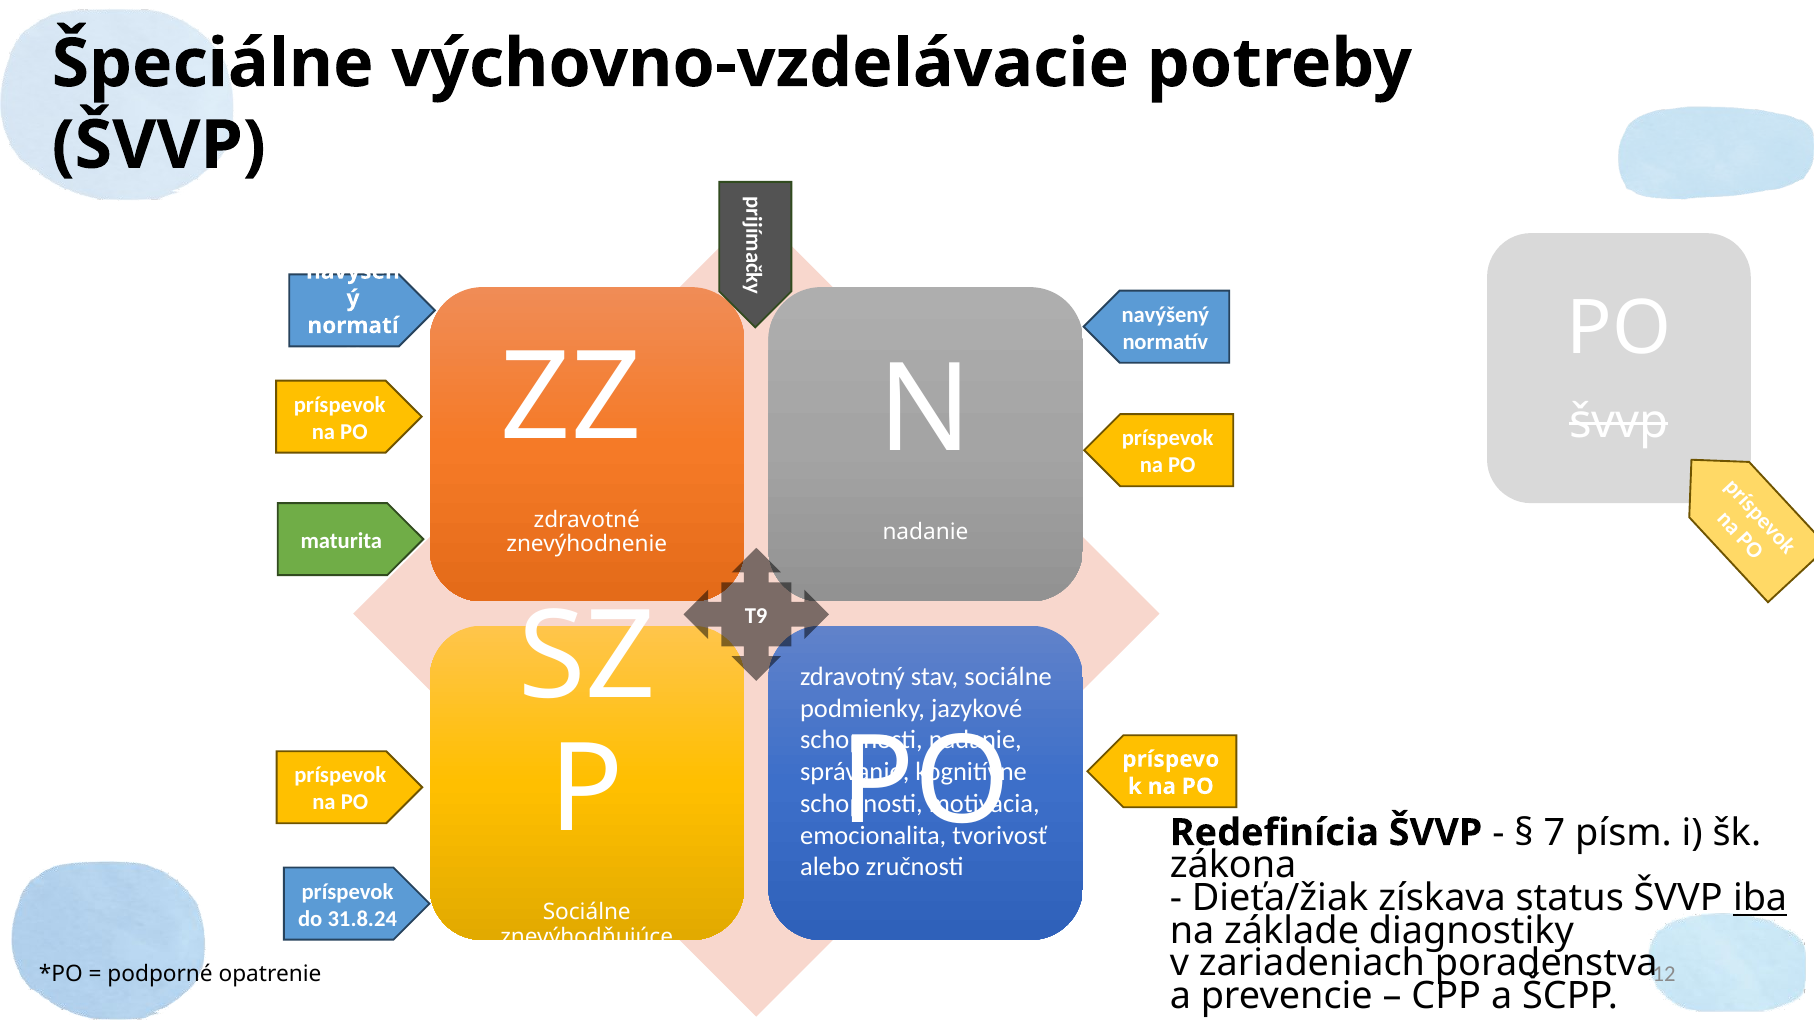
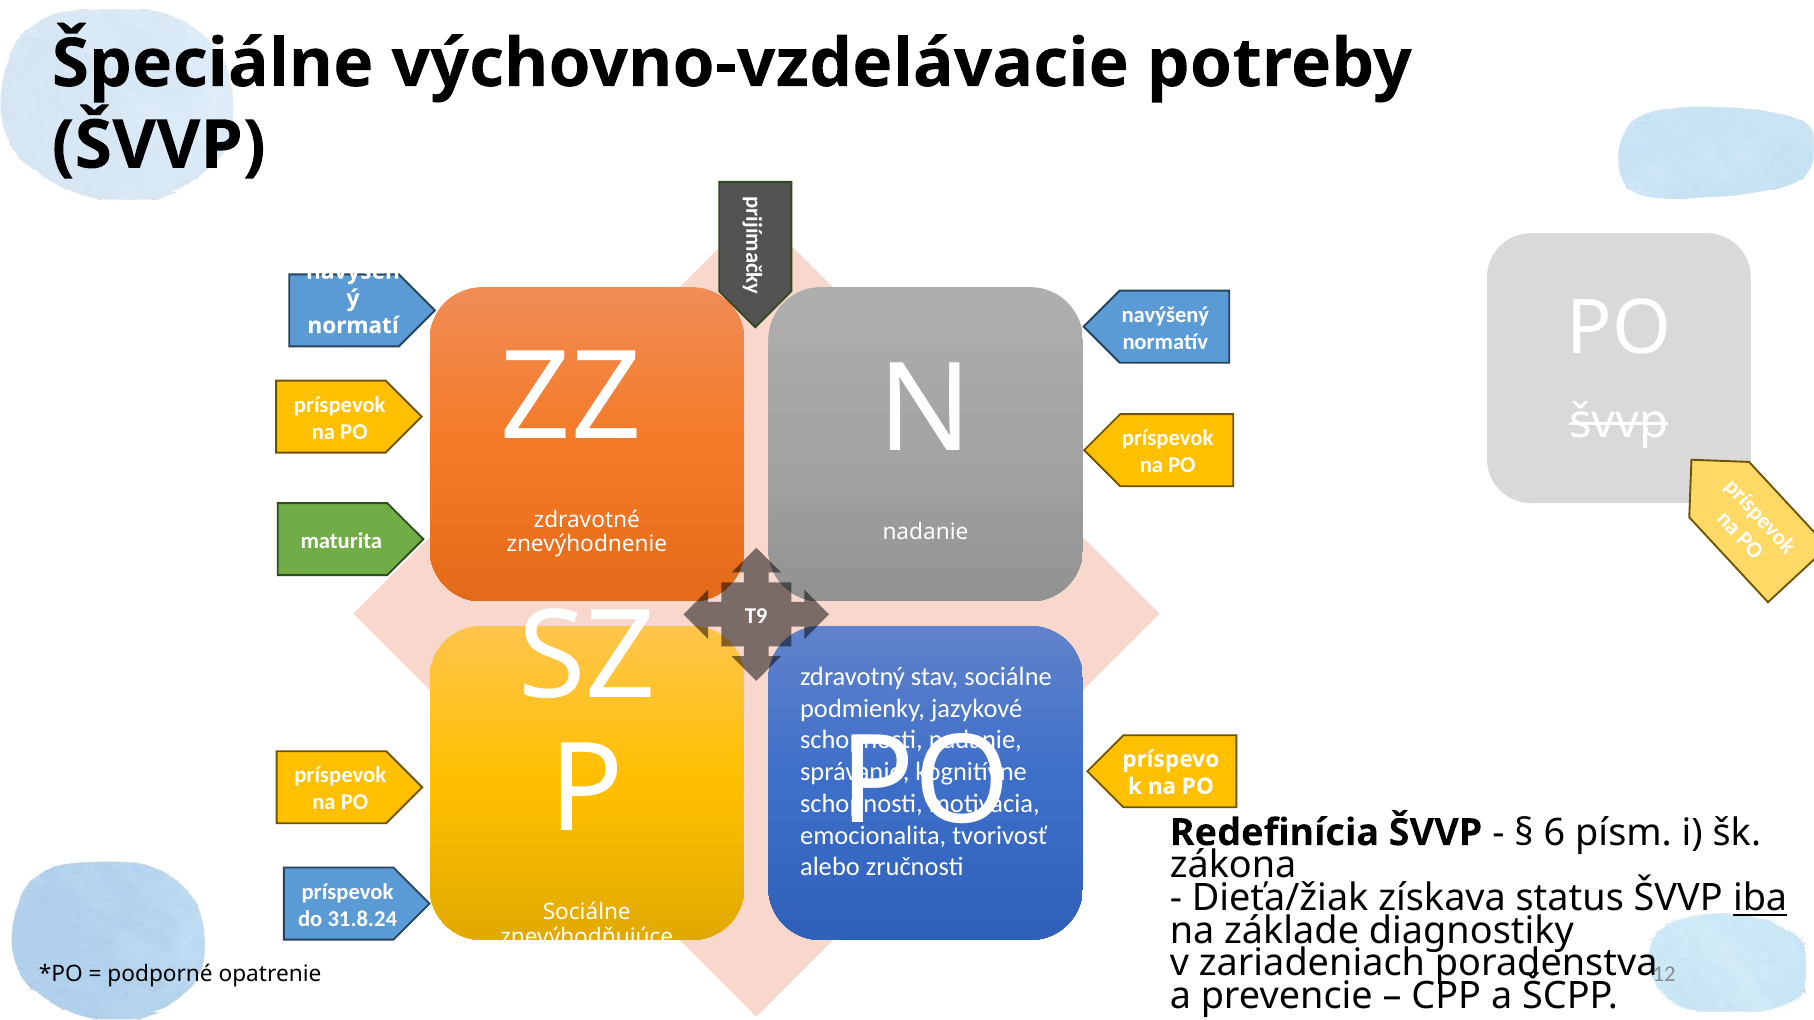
7: 7 -> 6
